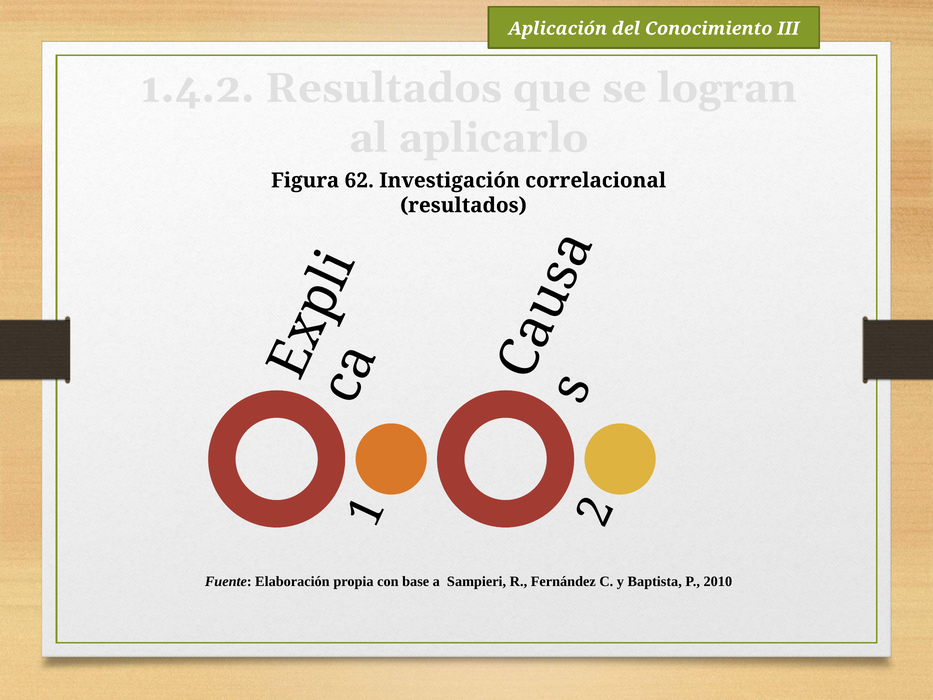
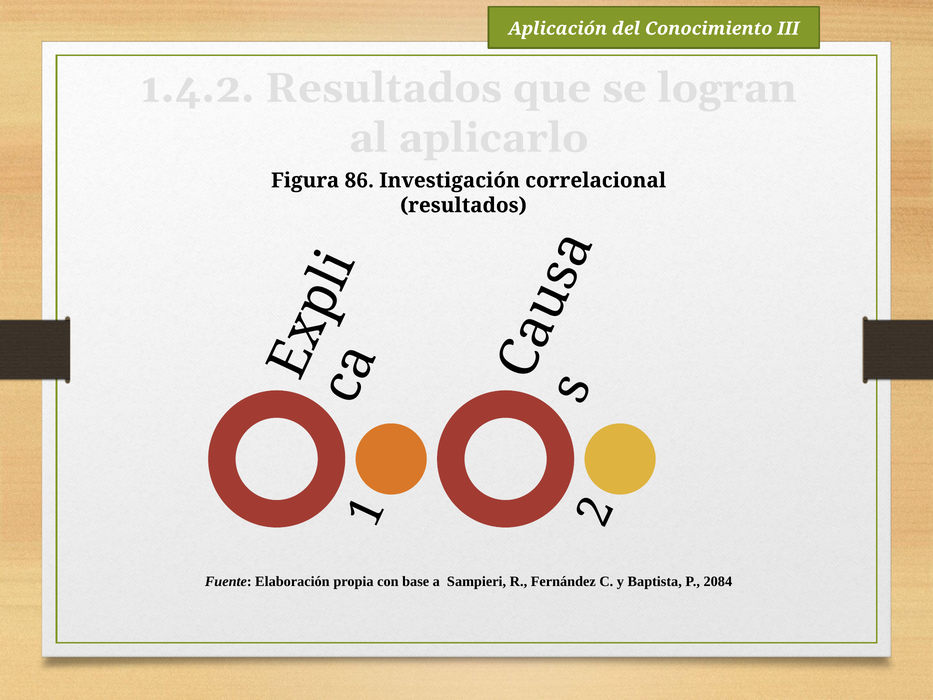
62: 62 -> 86
2010: 2010 -> 2084
